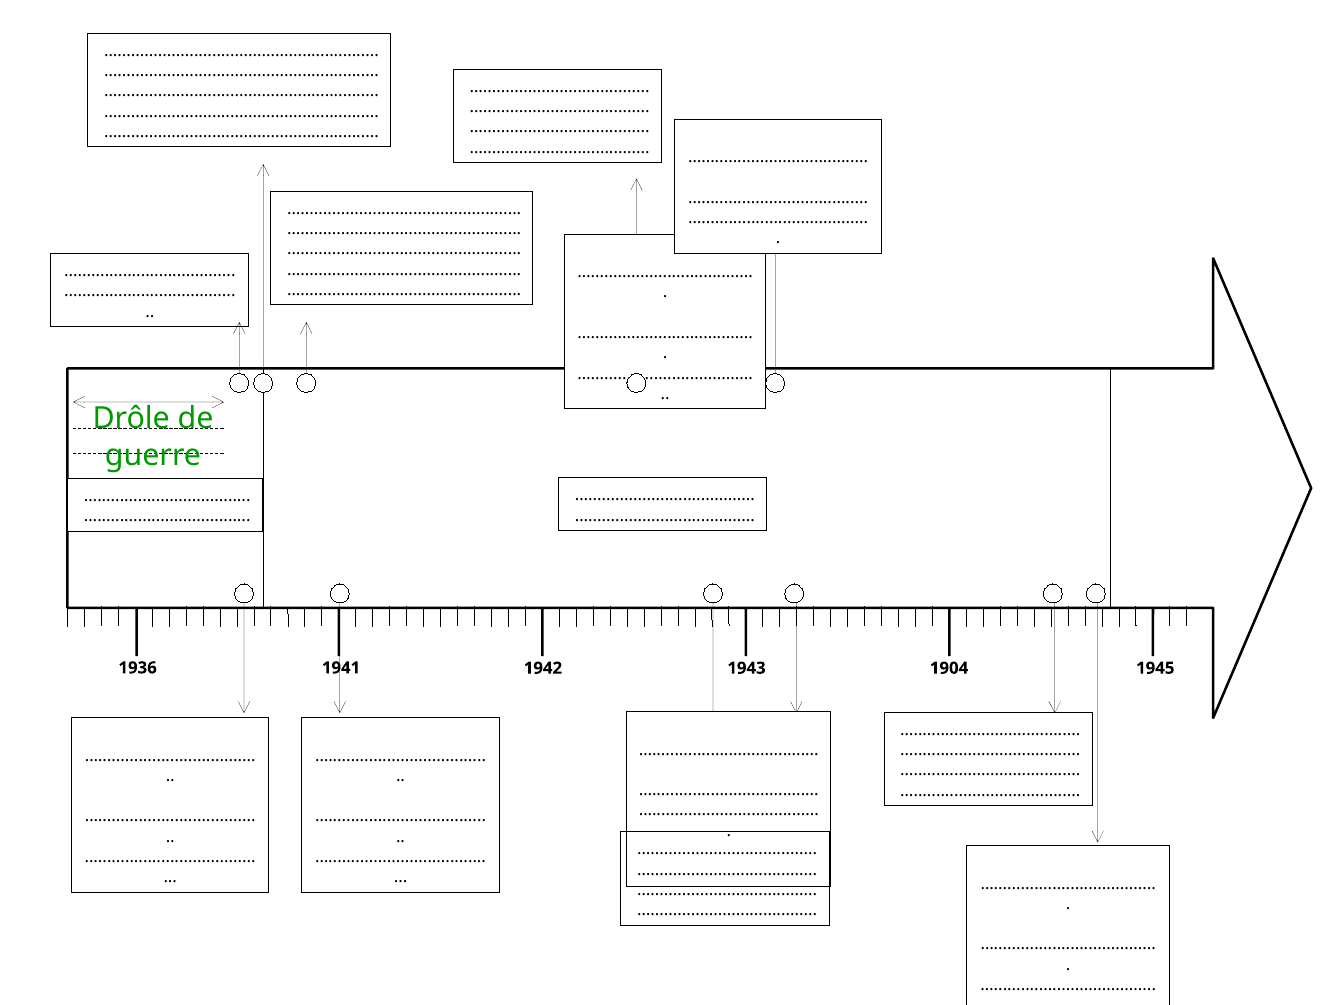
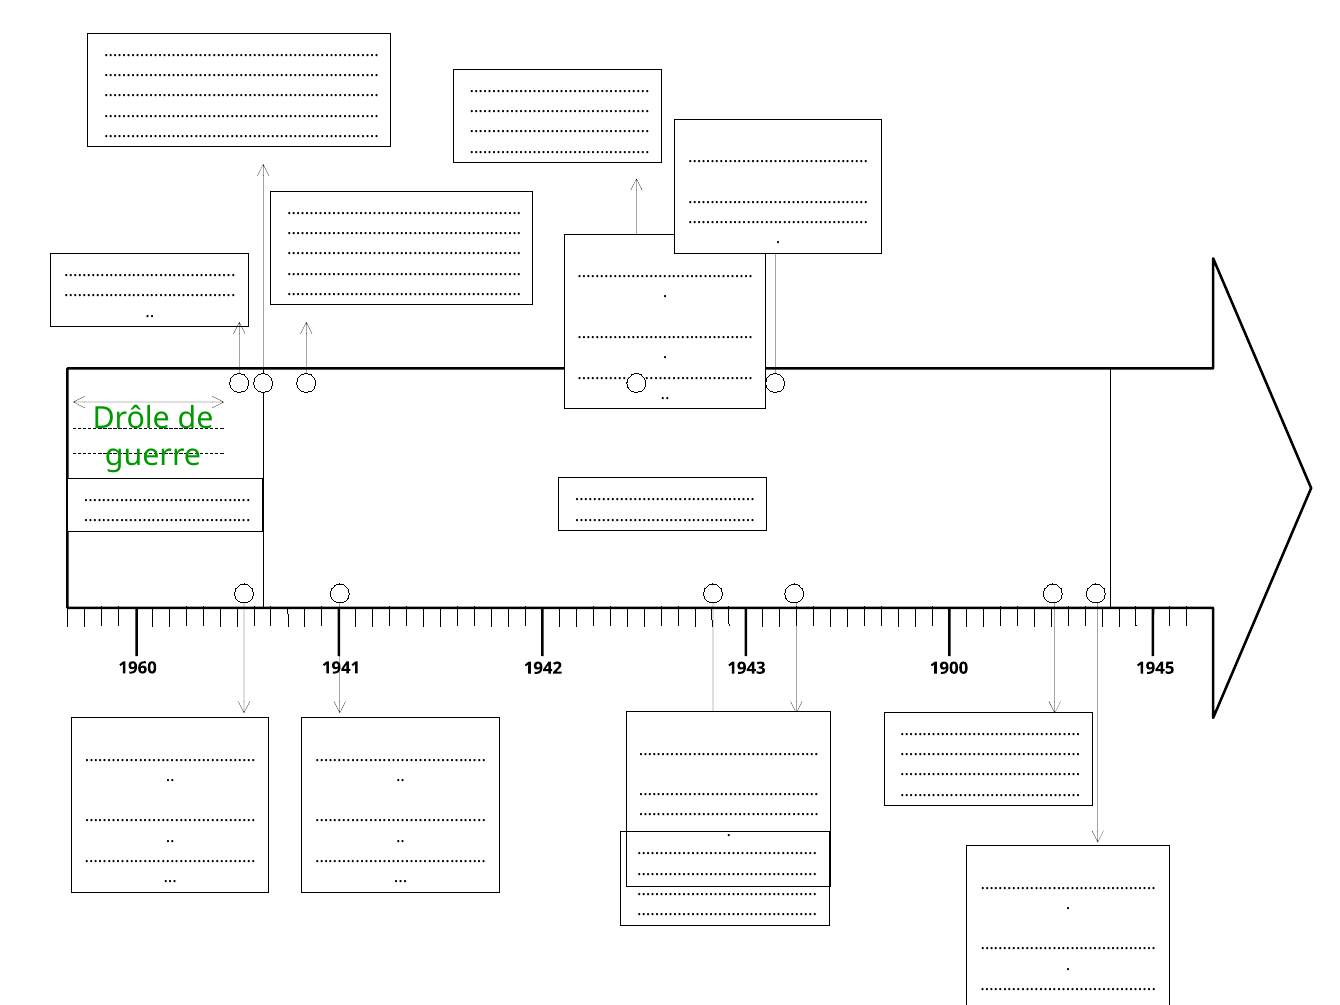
1936: 1936 -> 1960
1904: 1904 -> 1900
